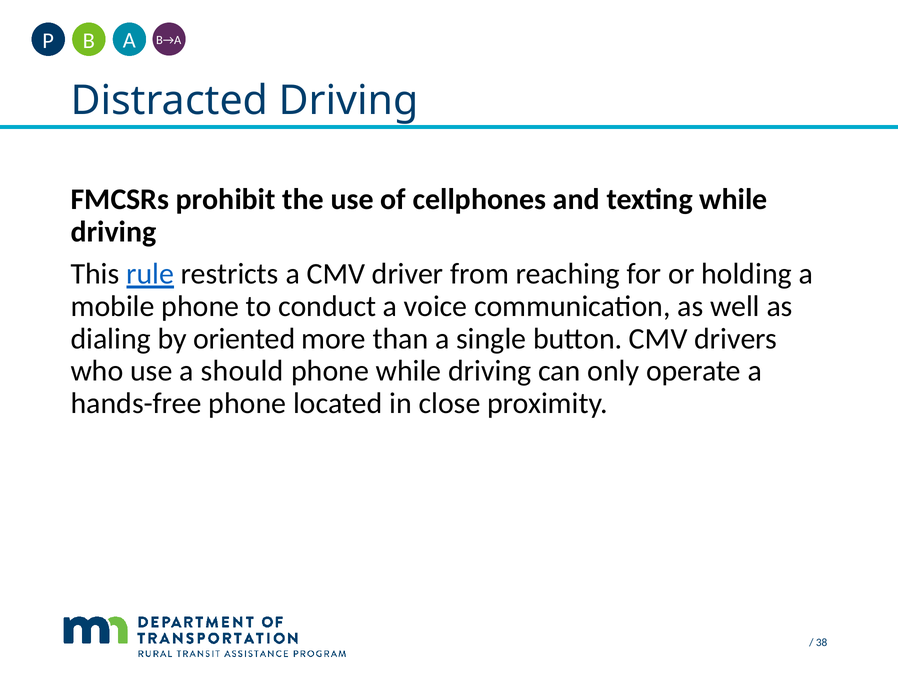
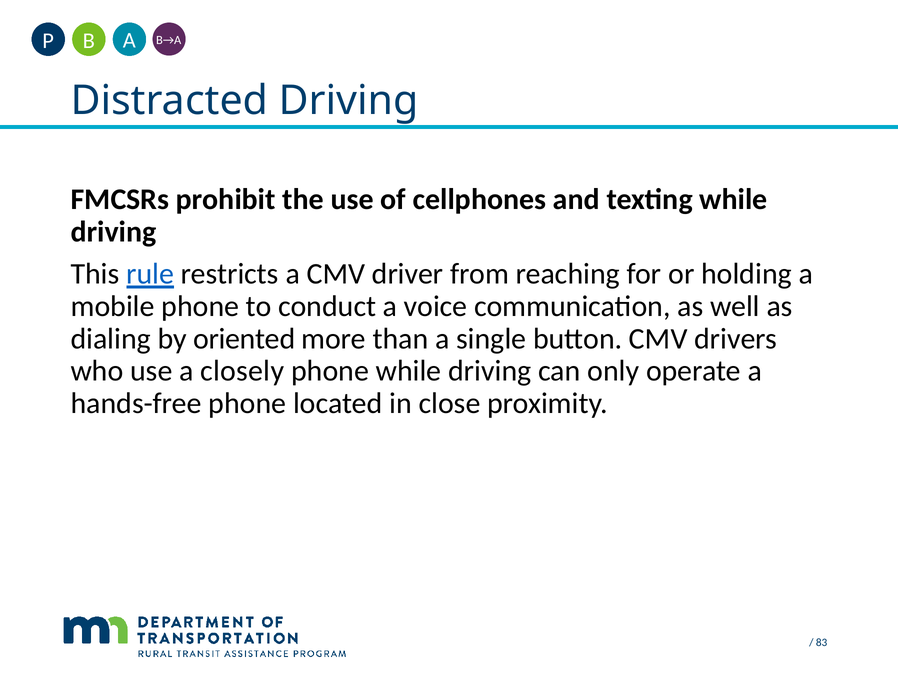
should: should -> closely
38: 38 -> 83
